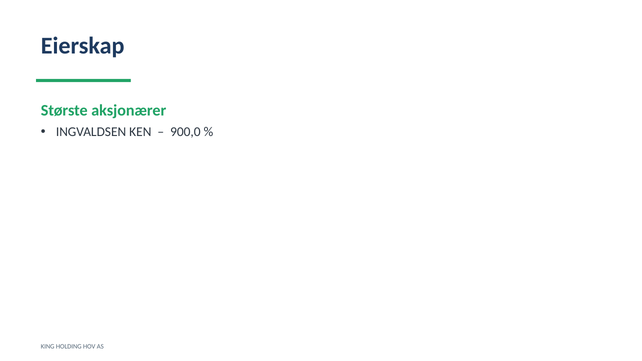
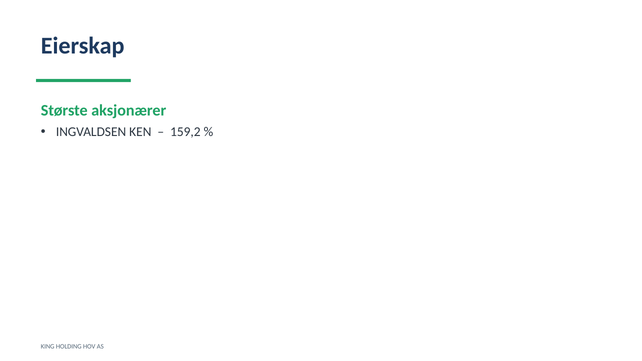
900,0: 900,0 -> 159,2
